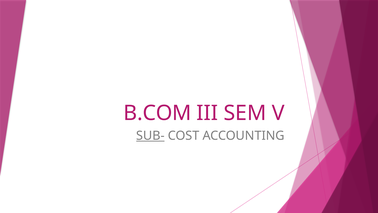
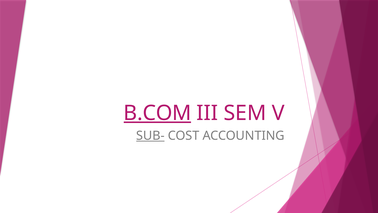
B.COM underline: none -> present
